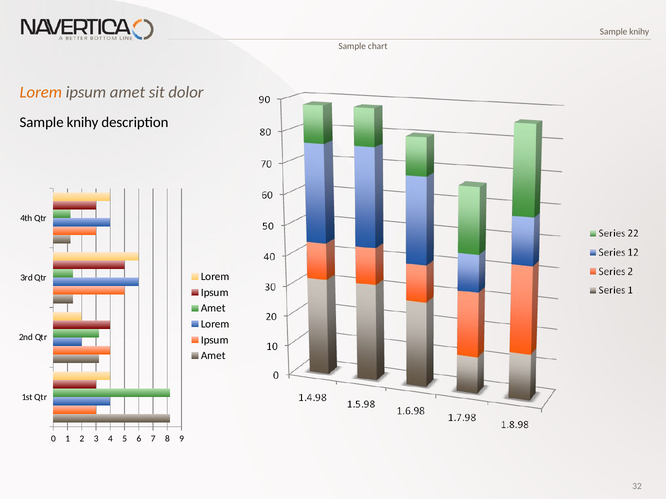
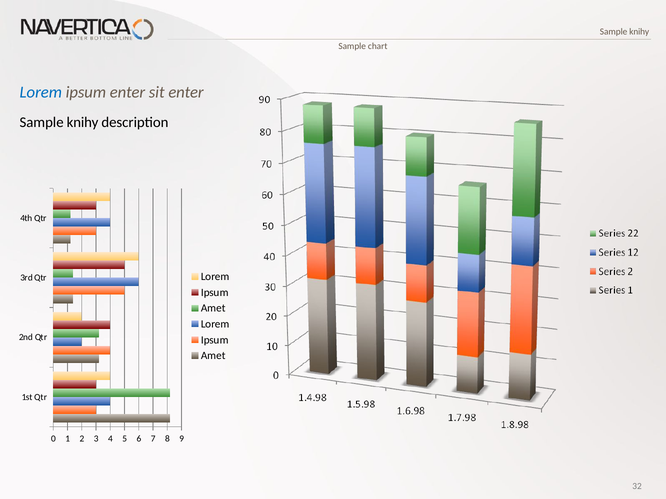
Lorem at (41, 92) colour: orange -> blue
amet at (127, 92): amet -> enter
sit dolor: dolor -> enter
